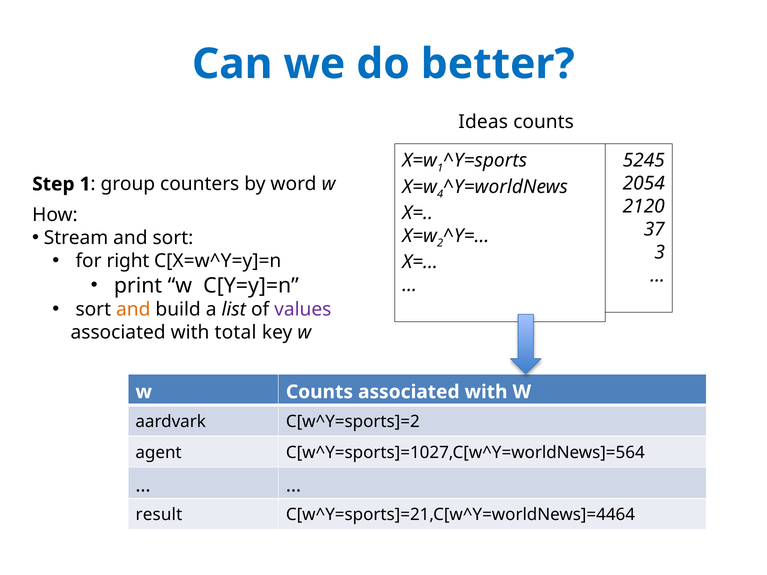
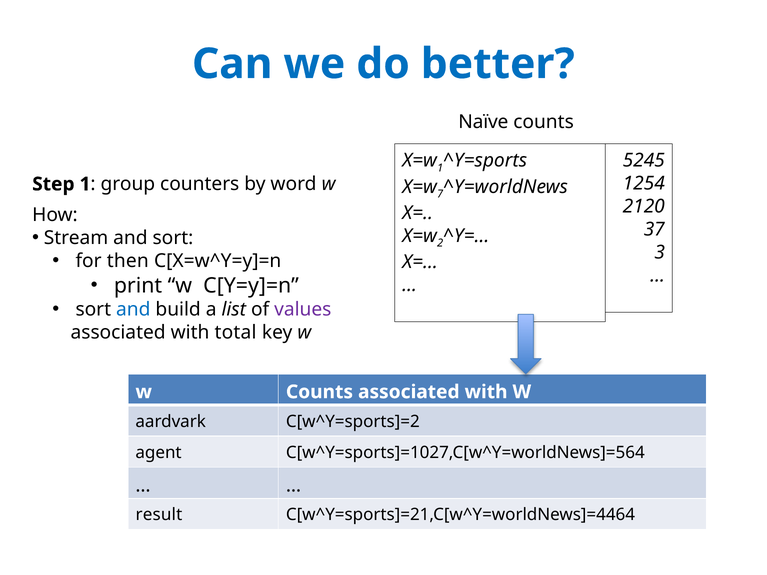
Ideas: Ideas -> Naïve
2054: 2054 -> 1254
4: 4 -> 7
right: right -> then
and at (133, 310) colour: orange -> blue
